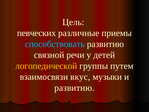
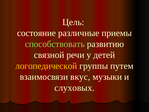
певческих: певческих -> состояние
способствовать colour: light blue -> light green
развитию at (74, 88): развитию -> слуховых
